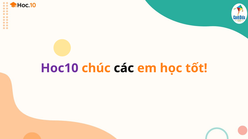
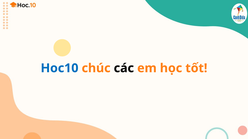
Hoc10 colour: purple -> blue
